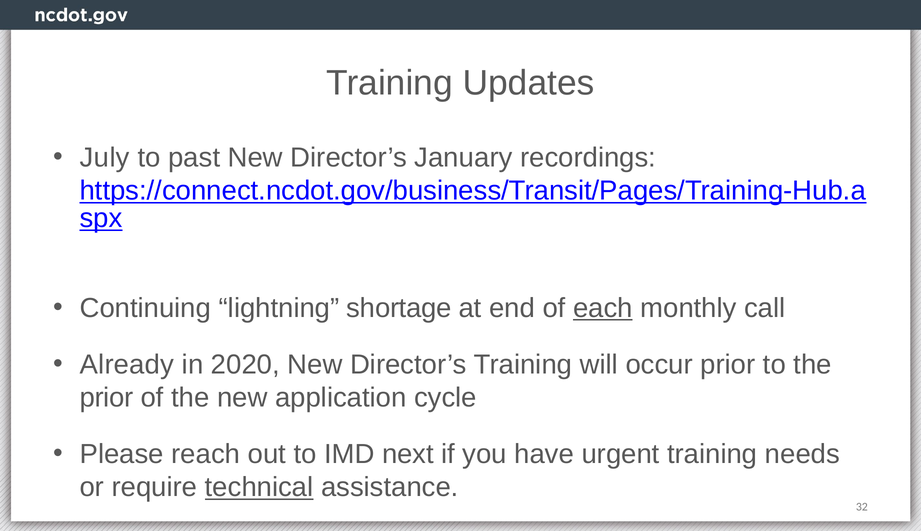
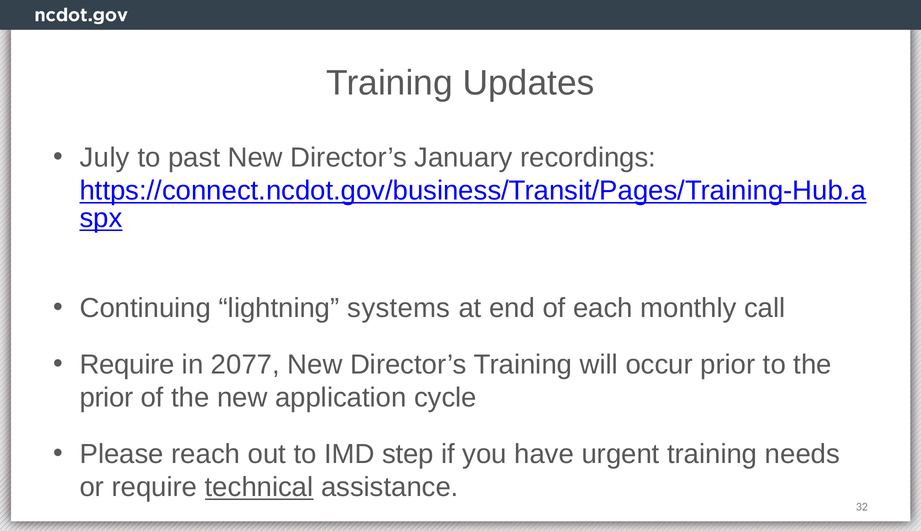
shortage: shortage -> systems
each underline: present -> none
Already at (127, 365): Already -> Require
2020: 2020 -> 2077
next: next -> step
